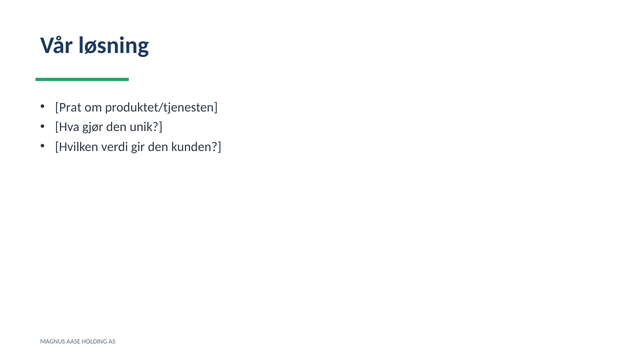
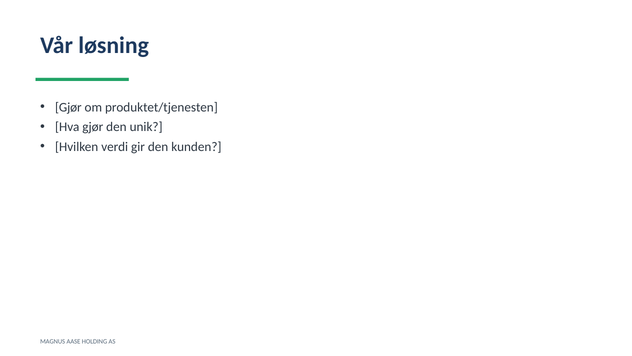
Prat at (68, 107): Prat -> Gjør
